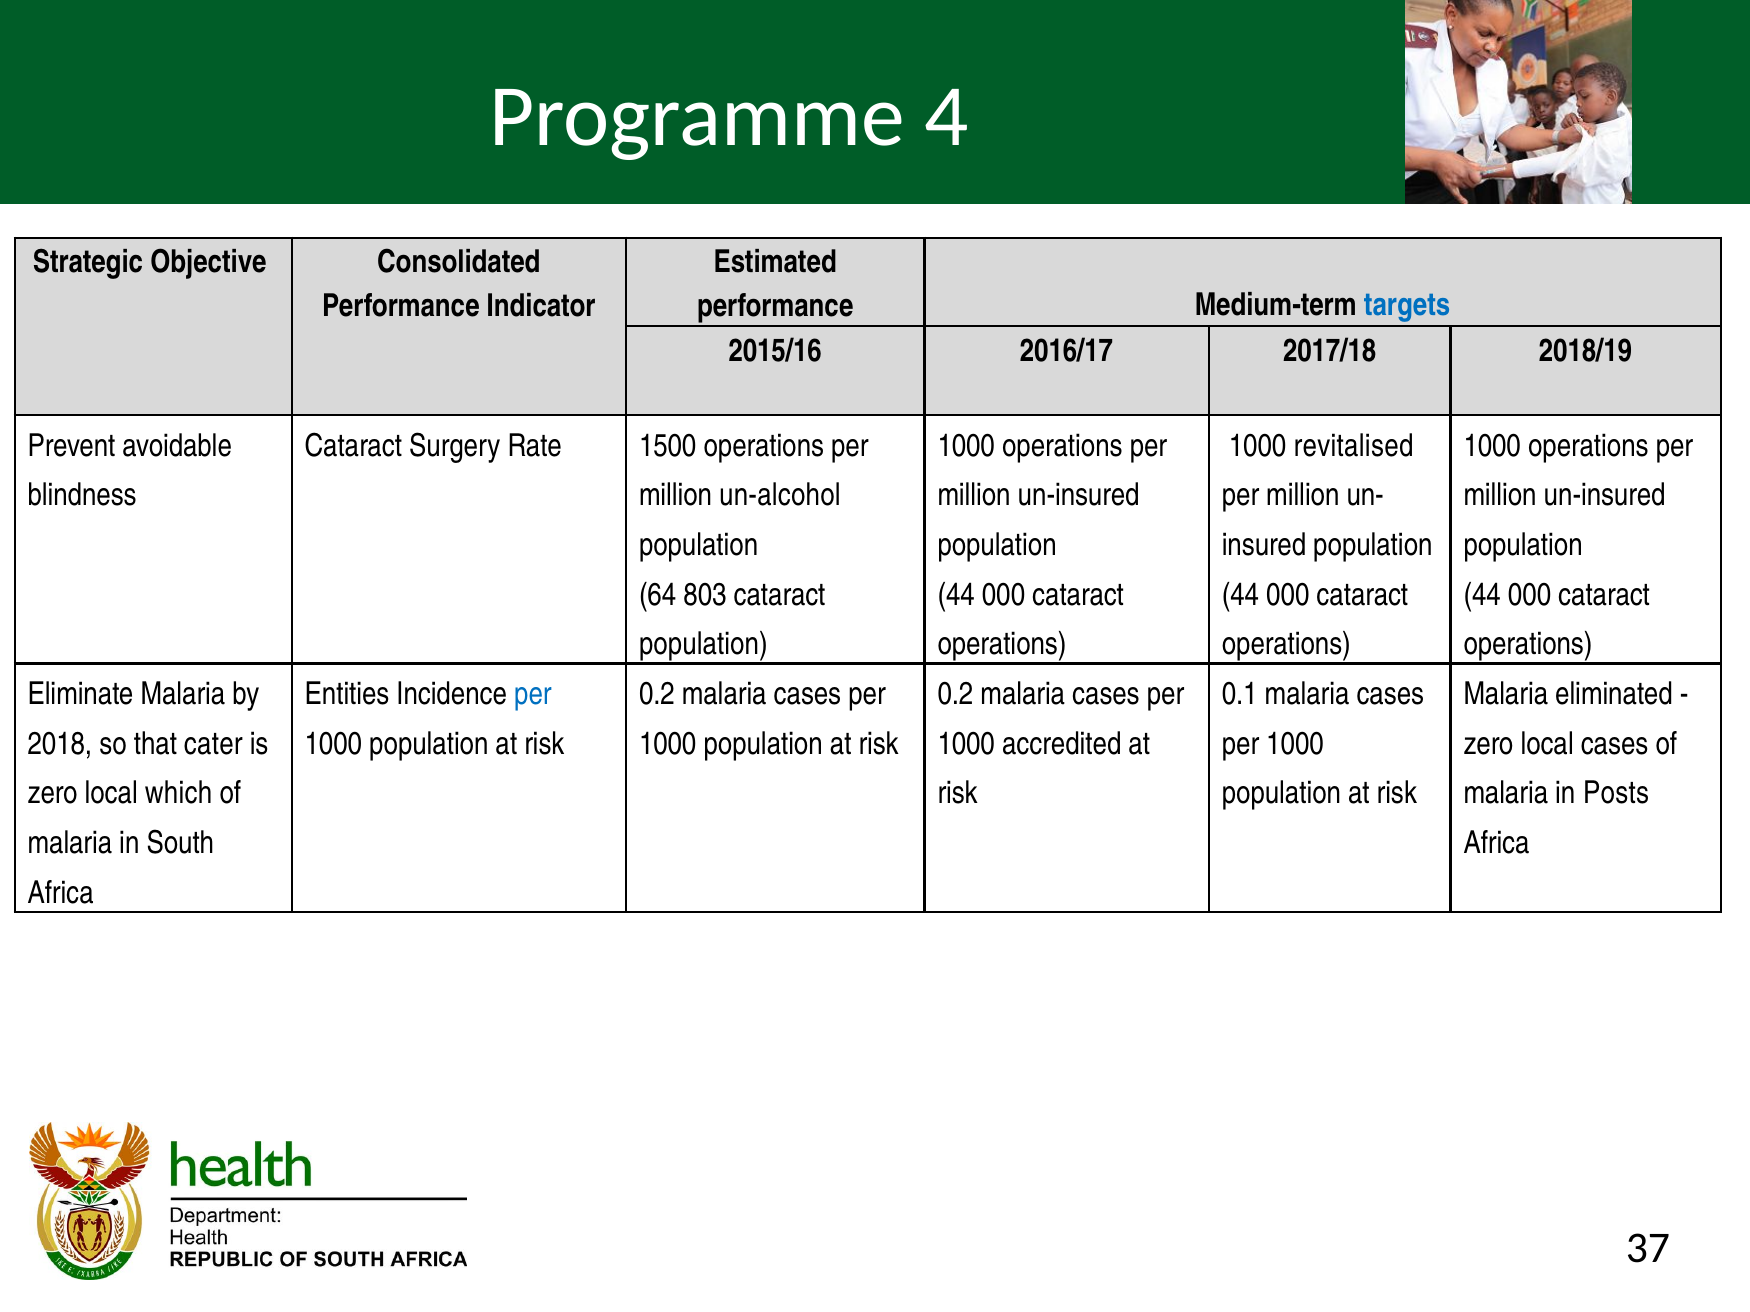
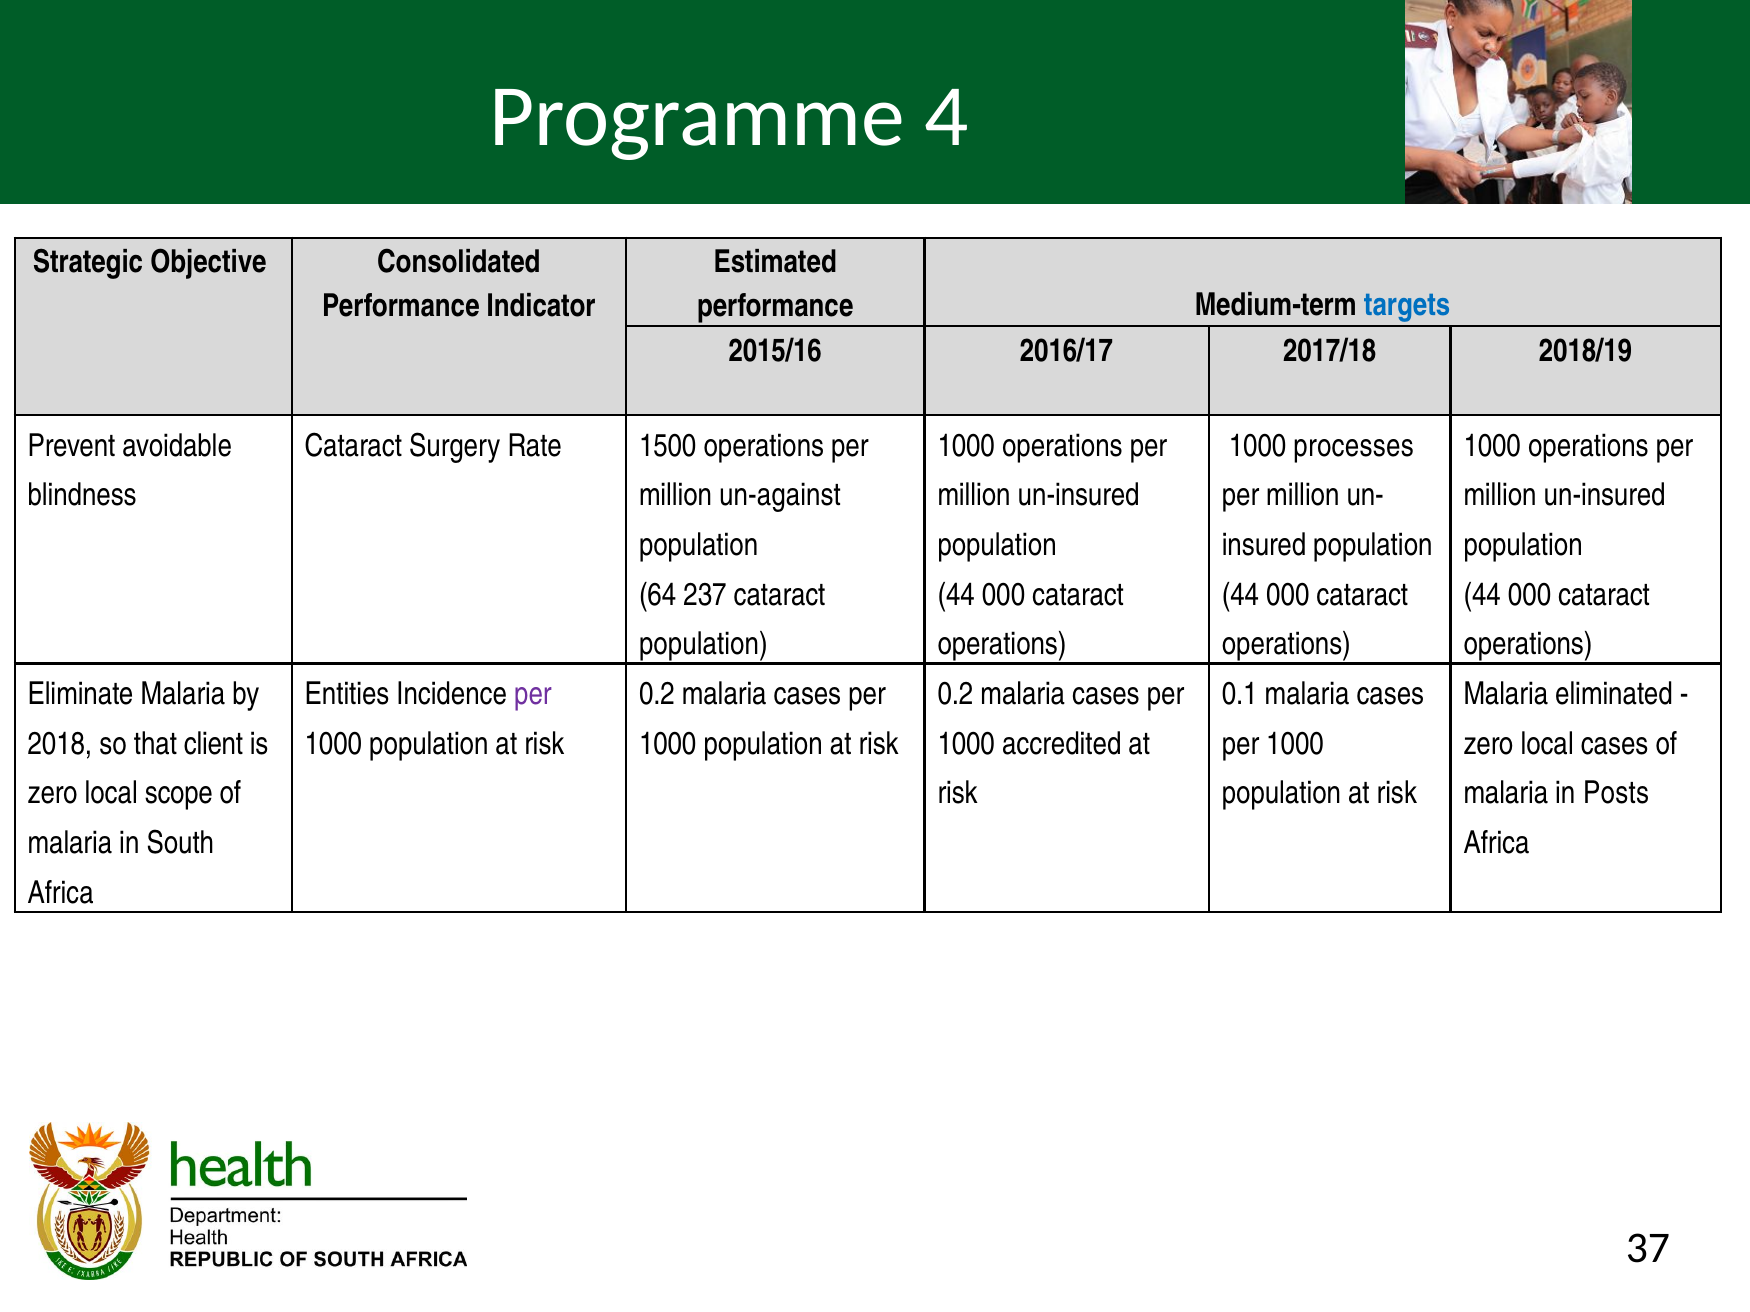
revitalised: revitalised -> processes
un-alcohol: un-alcohol -> un-against
803: 803 -> 237
per at (533, 694) colour: blue -> purple
cater: cater -> client
which: which -> scope
